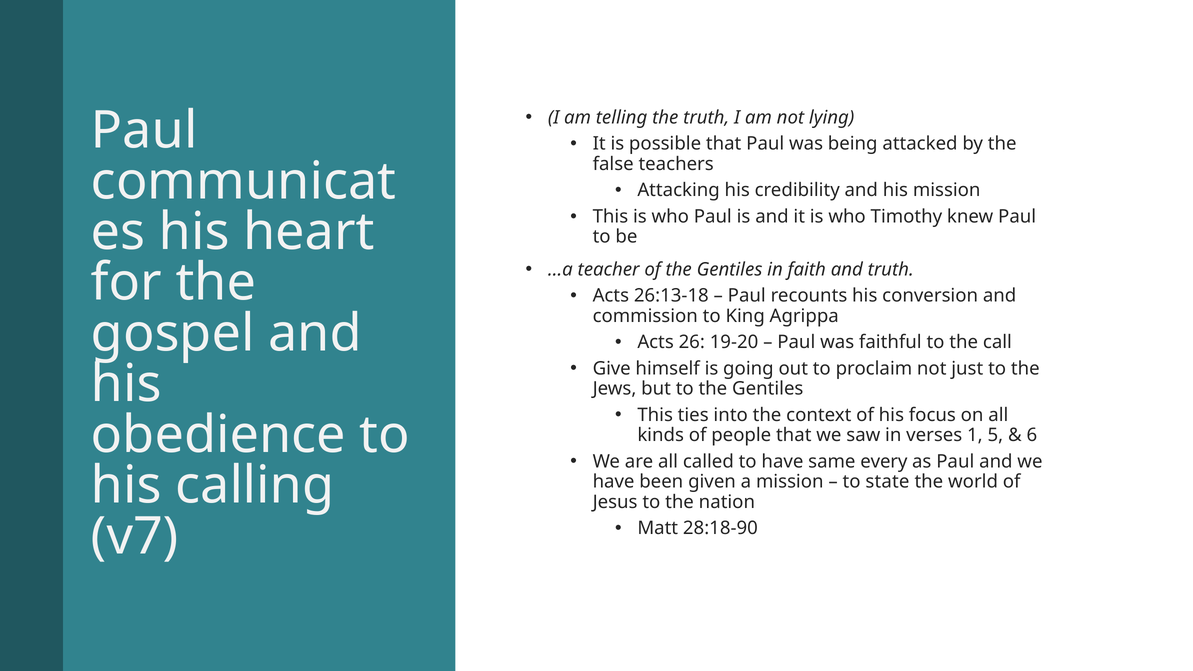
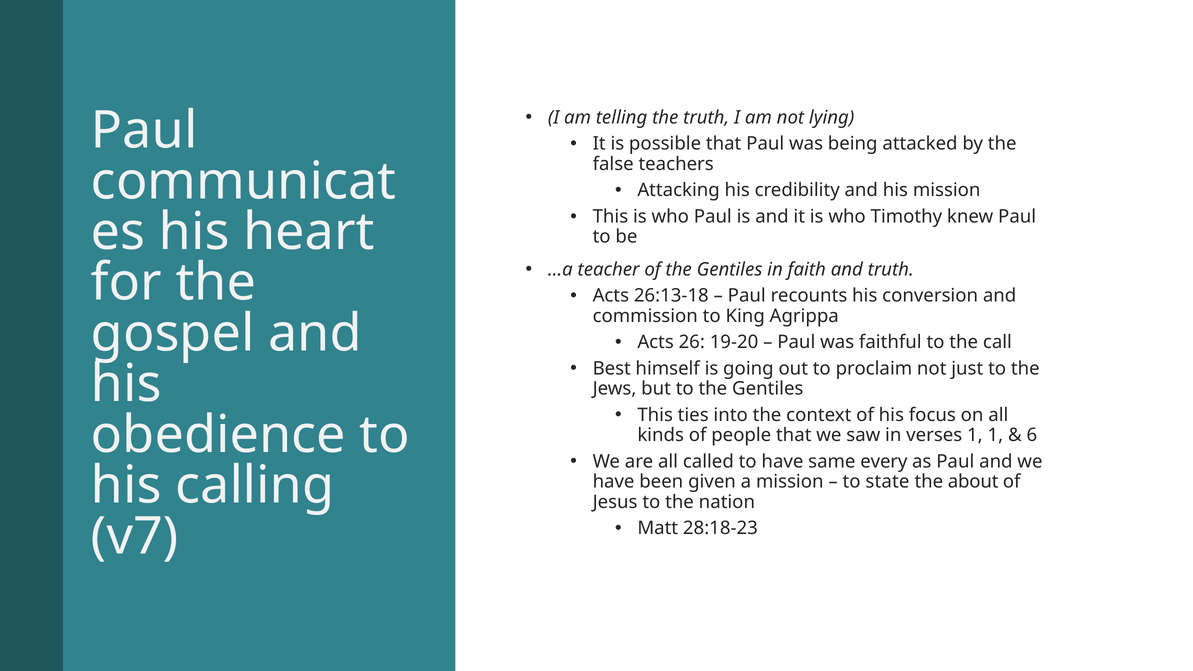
Give: Give -> Best
1 5: 5 -> 1
world: world -> about
28:18-90: 28:18-90 -> 28:18-23
